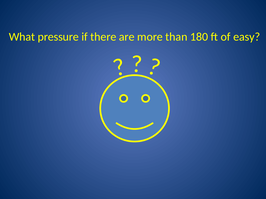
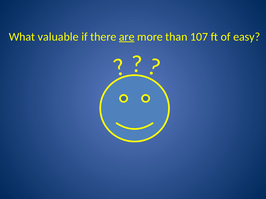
pressure: pressure -> valuable
are underline: none -> present
180: 180 -> 107
